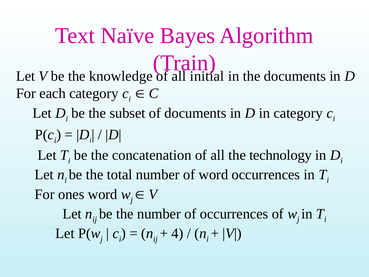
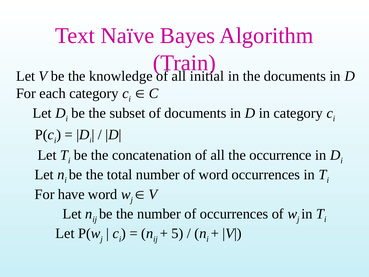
technology: technology -> occurrence
ones: ones -> have
4: 4 -> 5
